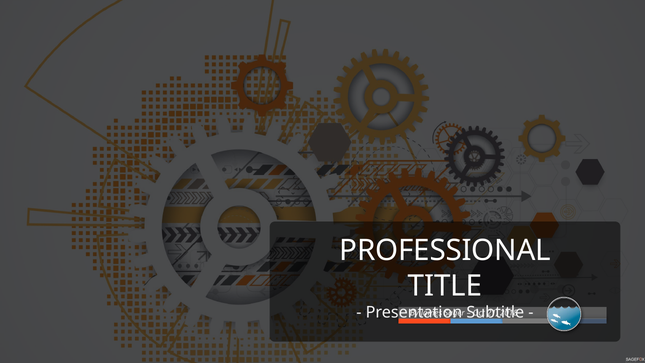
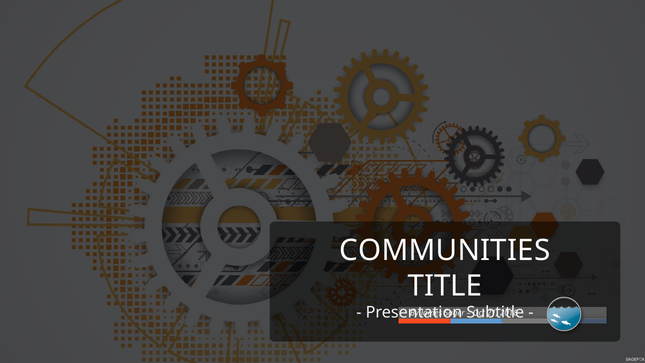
PROFESSIONAL: PROFESSIONAL -> COMMUNITIES
